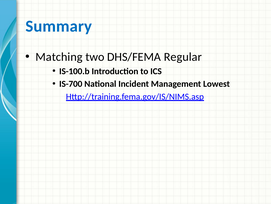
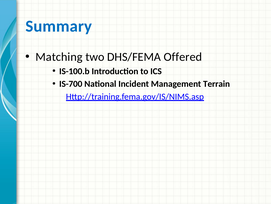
Regular: Regular -> Offered
Lowest: Lowest -> Terrain
